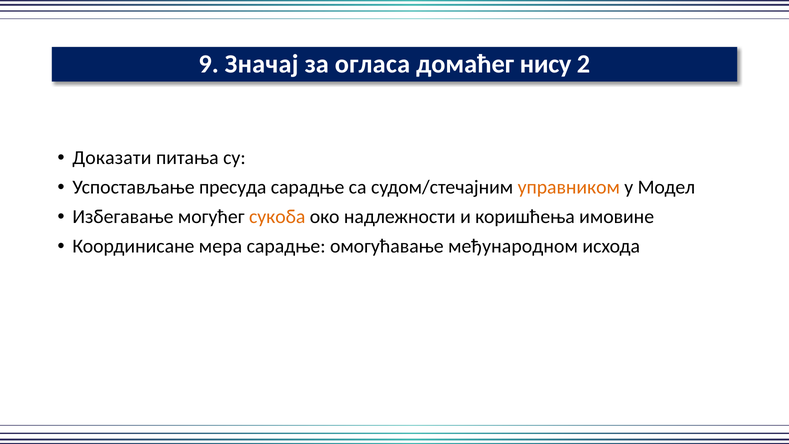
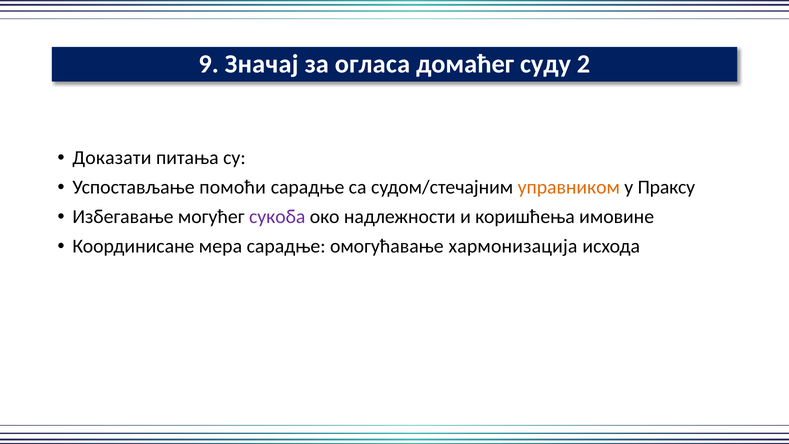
нису: нису -> суду
пресуда: пресуда -> помоћи
Модел: Модел -> Праксу
сукоба colour: orange -> purple
међународном: међународном -> хармонизација
